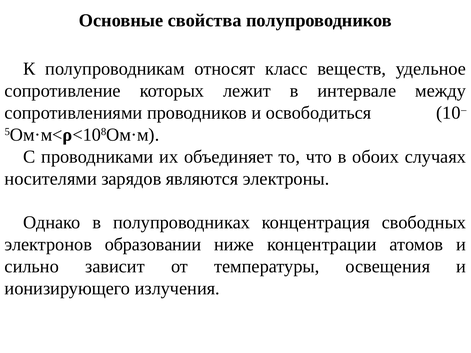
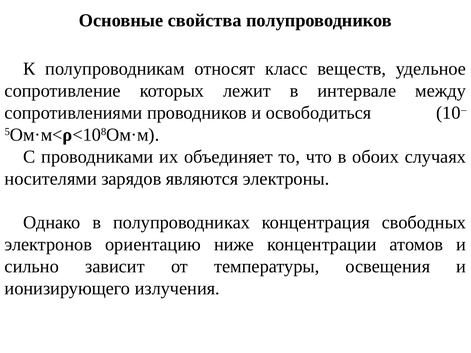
образовании: образовании -> ориентацию
